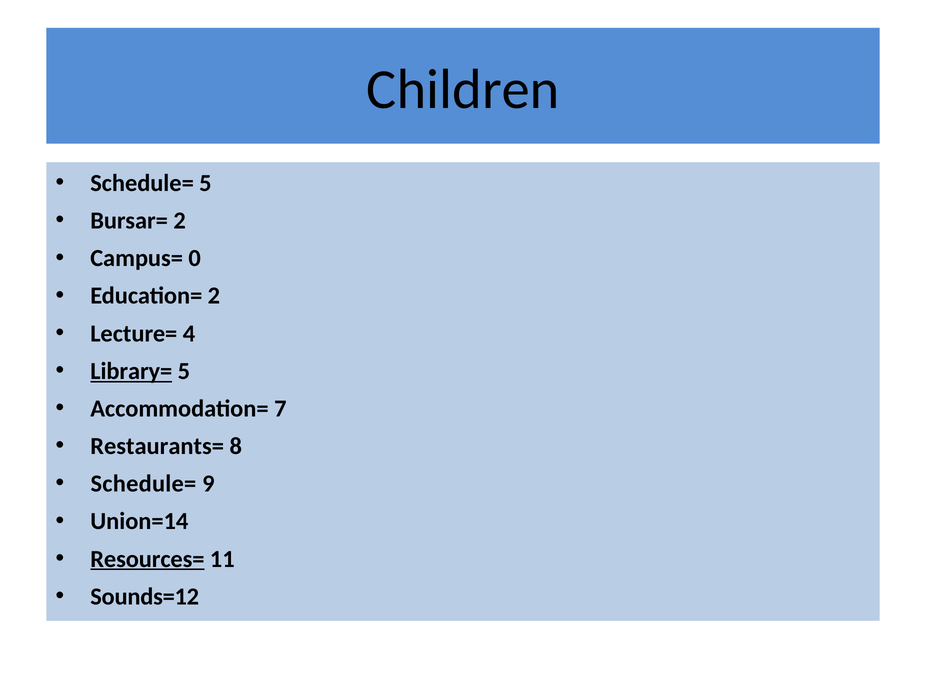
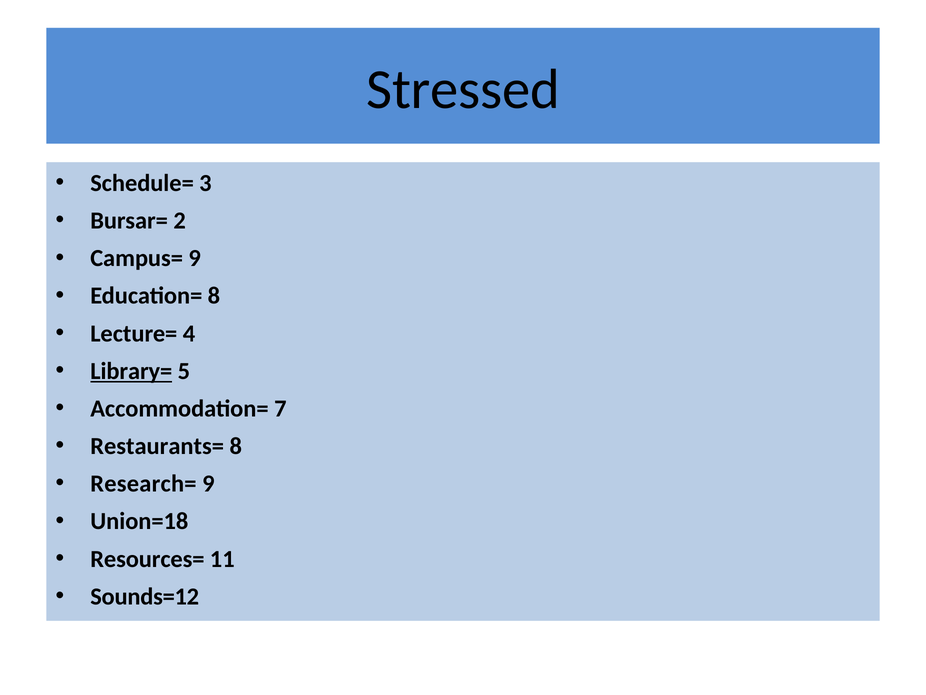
Children: Children -> Stressed
Schedule= 5: 5 -> 3
Campus= 0: 0 -> 9
Education= 2: 2 -> 8
Schedule= at (143, 483): Schedule= -> Research=
Union=14: Union=14 -> Union=18
Resources= underline: present -> none
